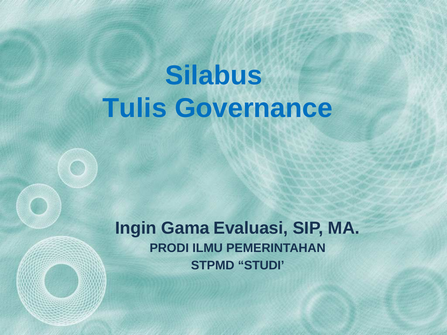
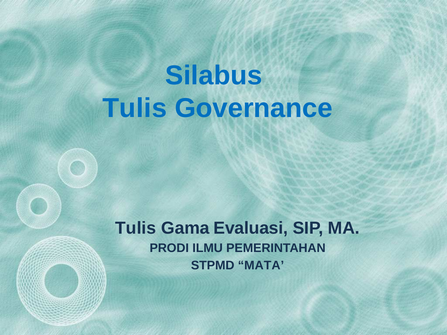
Ingin at (136, 228): Ingin -> Tulis
STUDI: STUDI -> MATA
